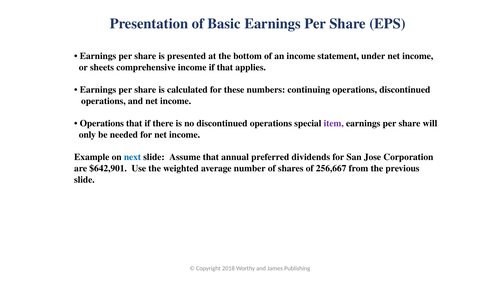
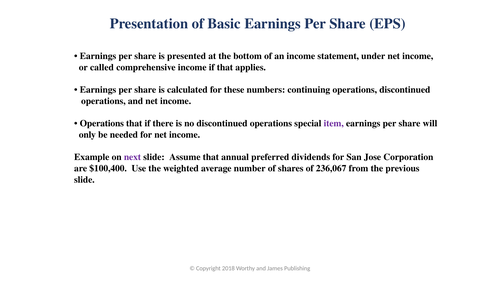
sheets: sheets -> called
next colour: blue -> purple
$642,901: $642,901 -> $100,400
256,667: 256,667 -> 236,067
